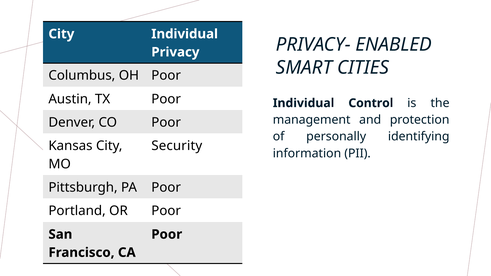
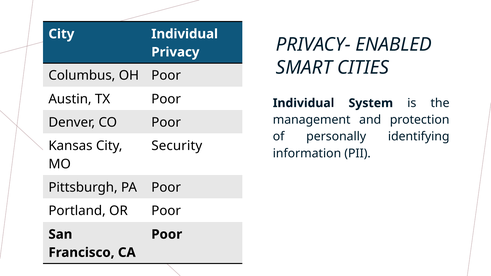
Control: Control -> System
